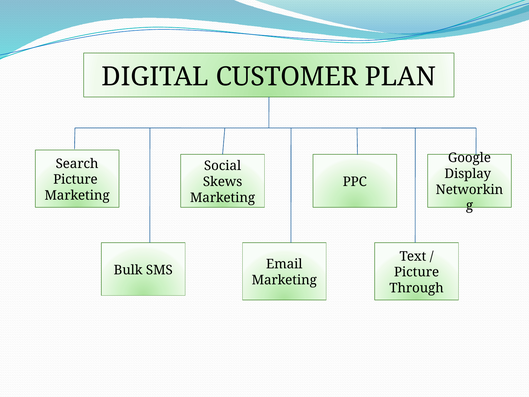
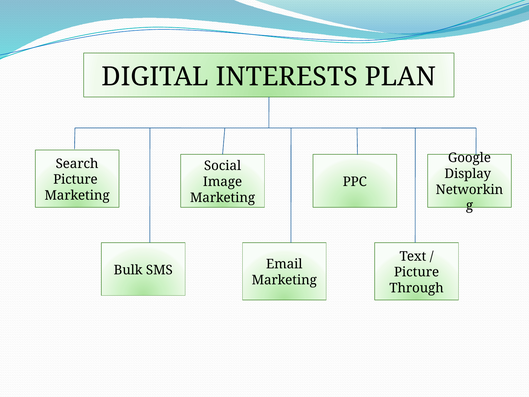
CUSTOMER: CUSTOMER -> INTERESTS
Skews: Skews -> Image
